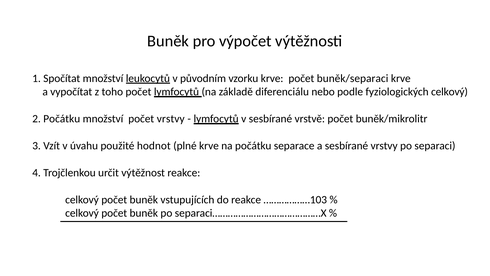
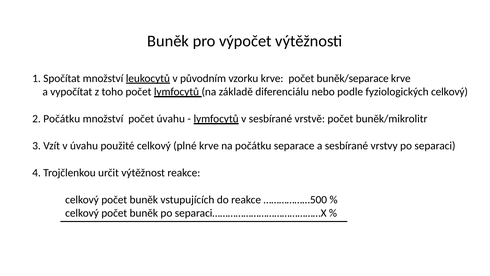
buněk/separaci: buněk/separaci -> buněk/separace
počet vrstvy: vrstvy -> úvahu
použité hodnot: hodnot -> celkový
………………103: ………………103 -> ………………500
